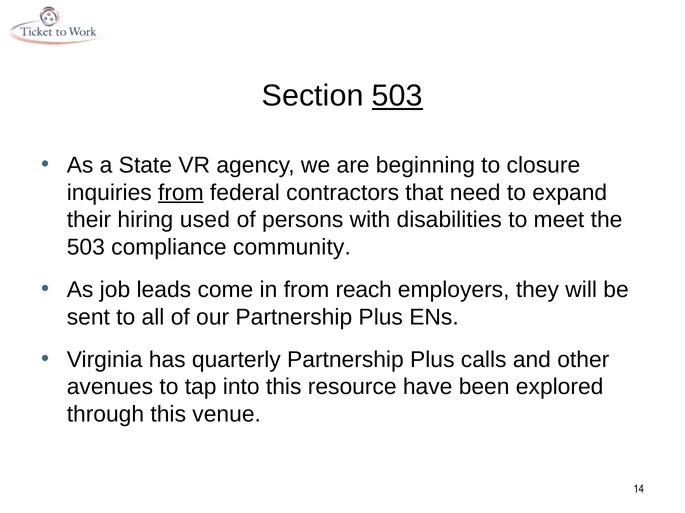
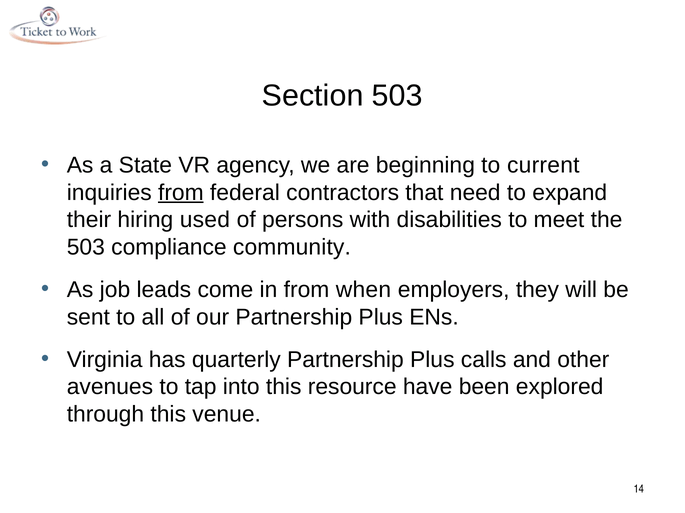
503 at (397, 96) underline: present -> none
closure: closure -> current
reach: reach -> when
